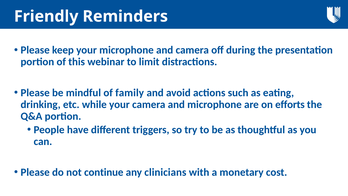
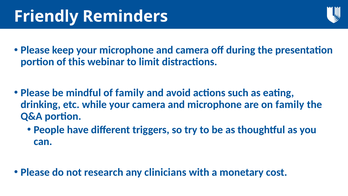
on efforts: efforts -> family
continue: continue -> research
